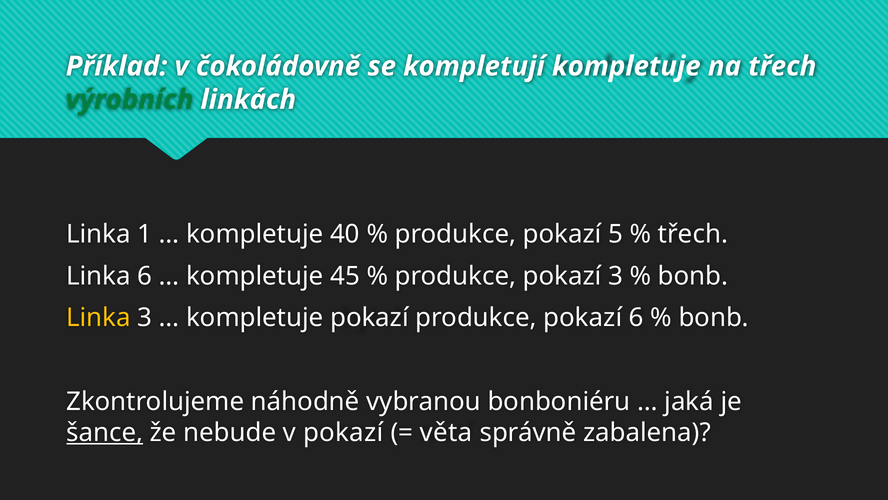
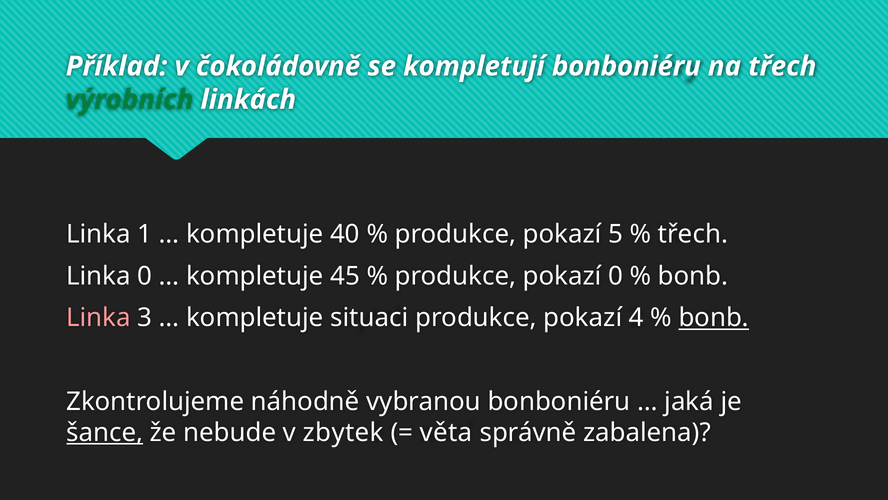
kompletují kompletuje: kompletuje -> bonboniéru
Linka 6: 6 -> 0
pokazí 3: 3 -> 0
Linka at (99, 318) colour: yellow -> pink
kompletuje pokazí: pokazí -> situaci
pokazí 6: 6 -> 4
bonb at (714, 318) underline: none -> present
v pokazí: pokazí -> zbytek
